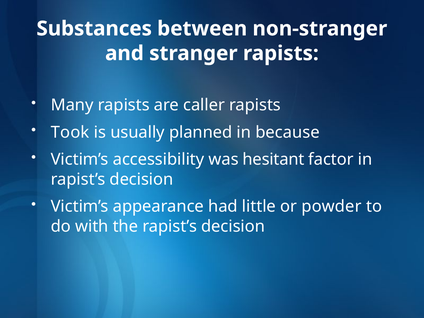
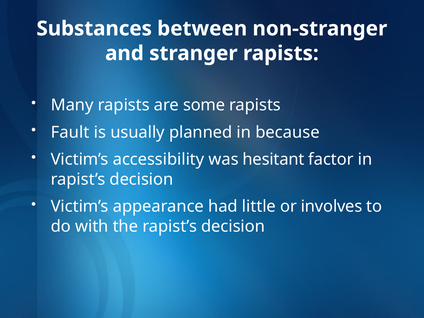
caller: caller -> some
Took: Took -> Fault
powder: powder -> involves
